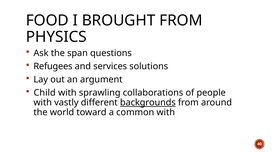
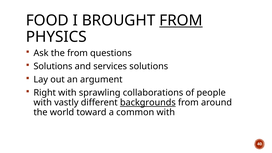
FROM at (181, 20) underline: none -> present
the span: span -> from
Refugees at (53, 66): Refugees -> Solutions
Child: Child -> Right
